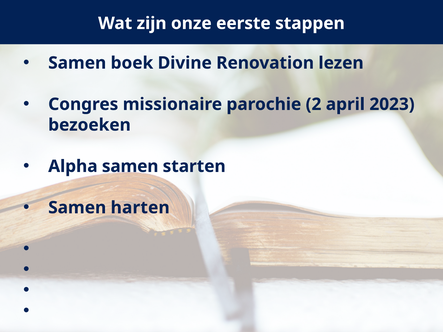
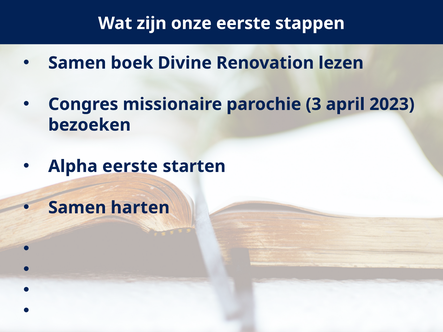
2: 2 -> 3
Alpha samen: samen -> eerste
